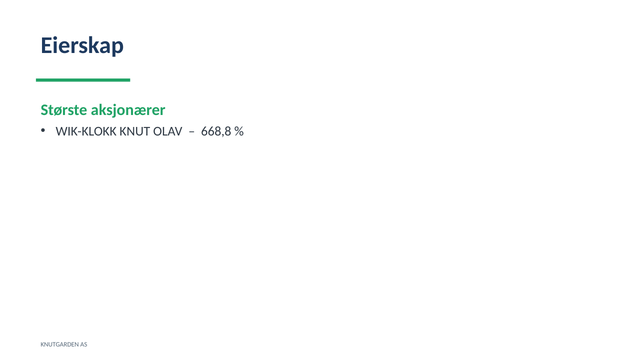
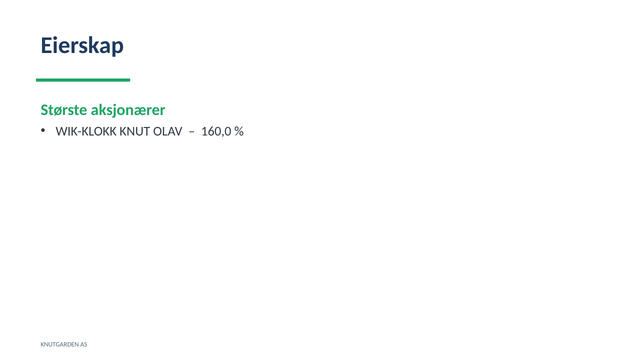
668,8: 668,8 -> 160,0
